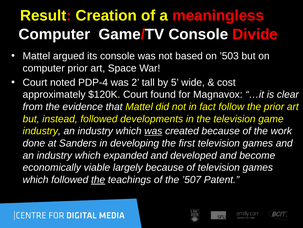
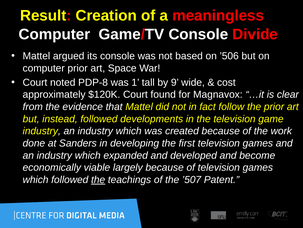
’503: ’503 -> ’506
PDP-4: PDP-4 -> PDP-8
2: 2 -> 1
5: 5 -> 9
was at (153, 131) underline: present -> none
